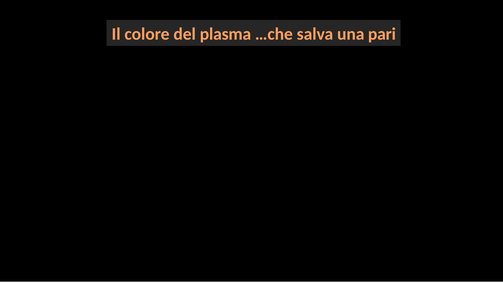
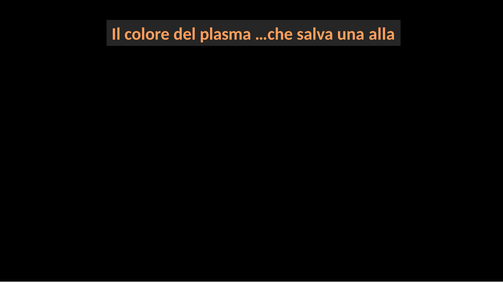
pari: pari -> alla
